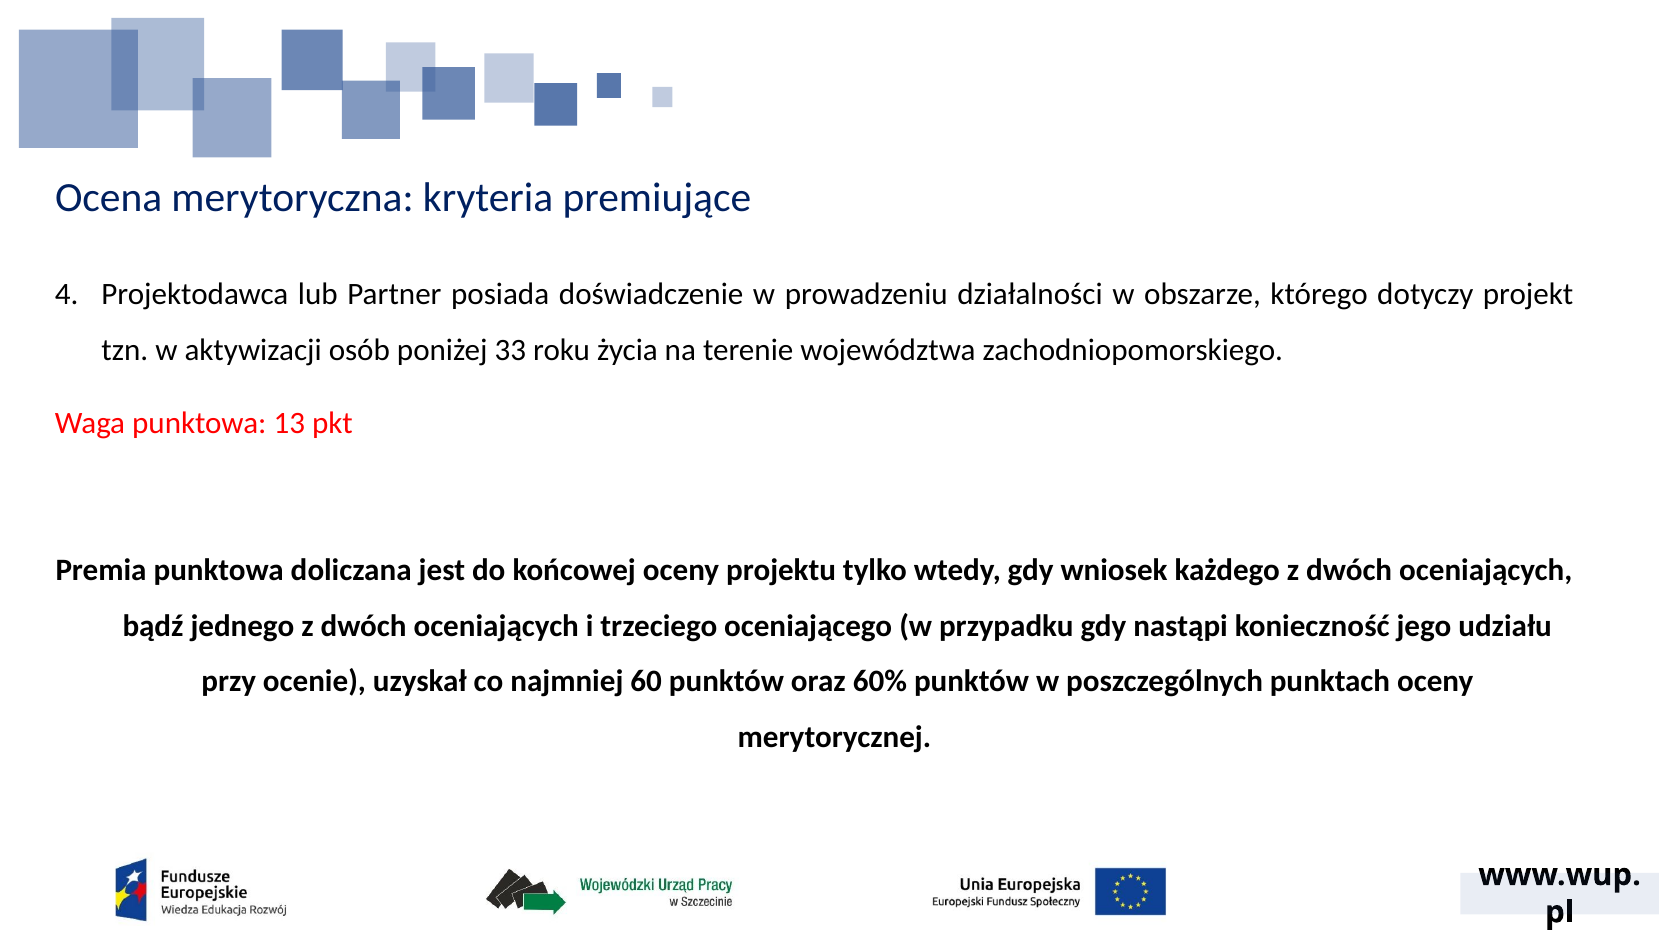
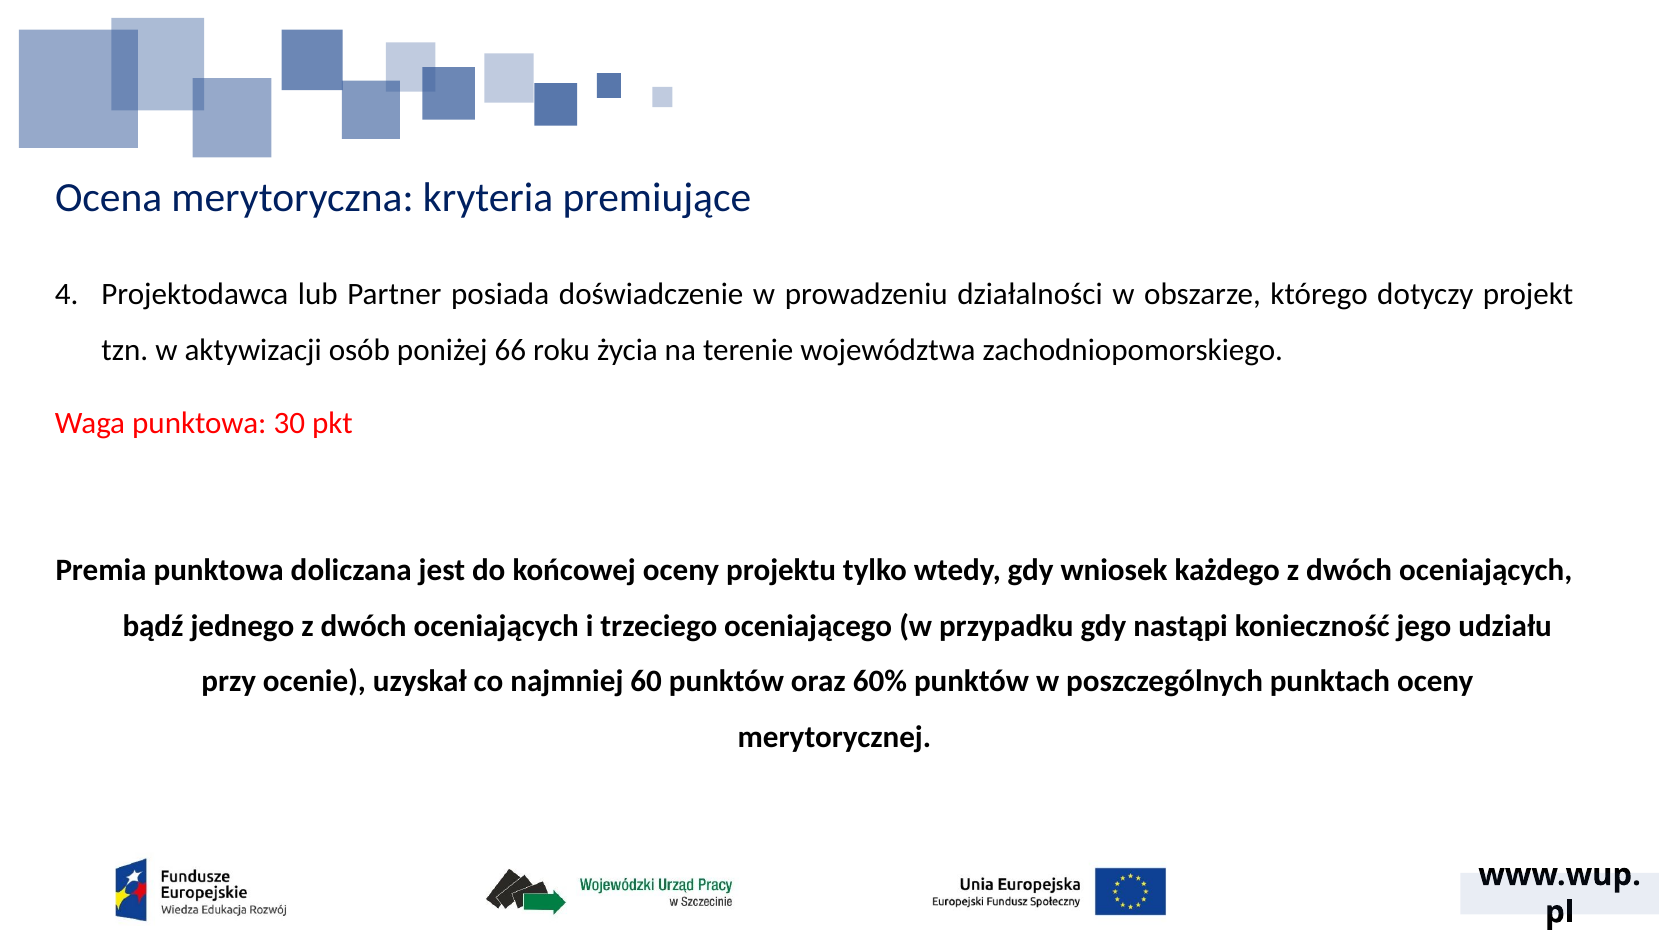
33: 33 -> 66
13: 13 -> 30
